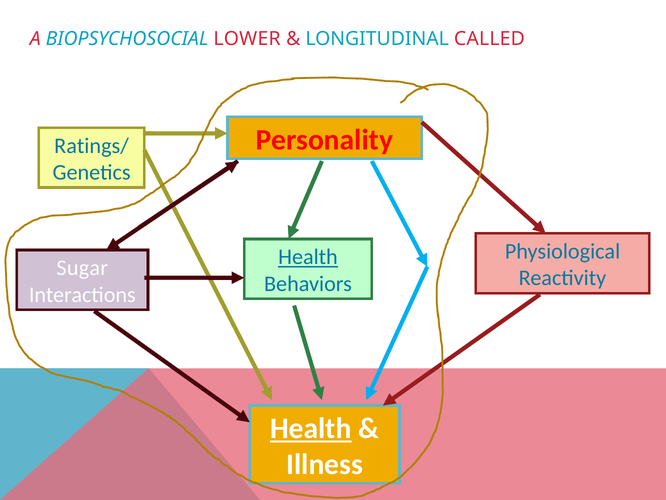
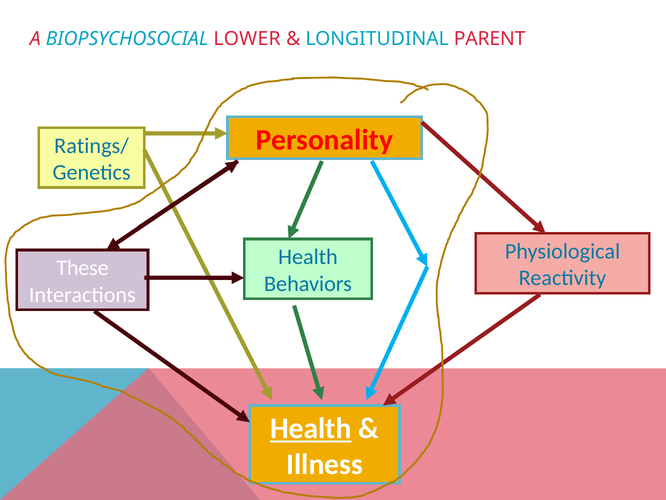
CALLED: CALLED -> PARENT
Health at (308, 257) underline: present -> none
Sugar: Sugar -> These
